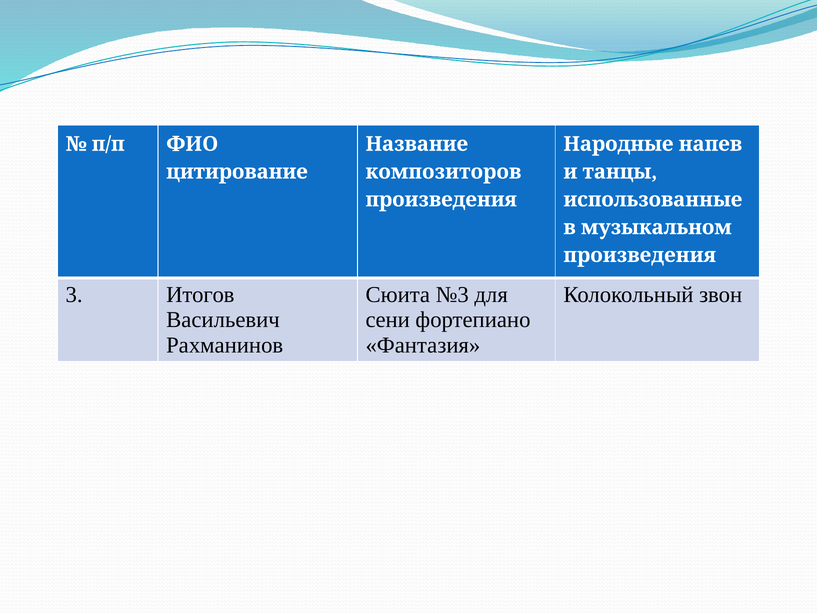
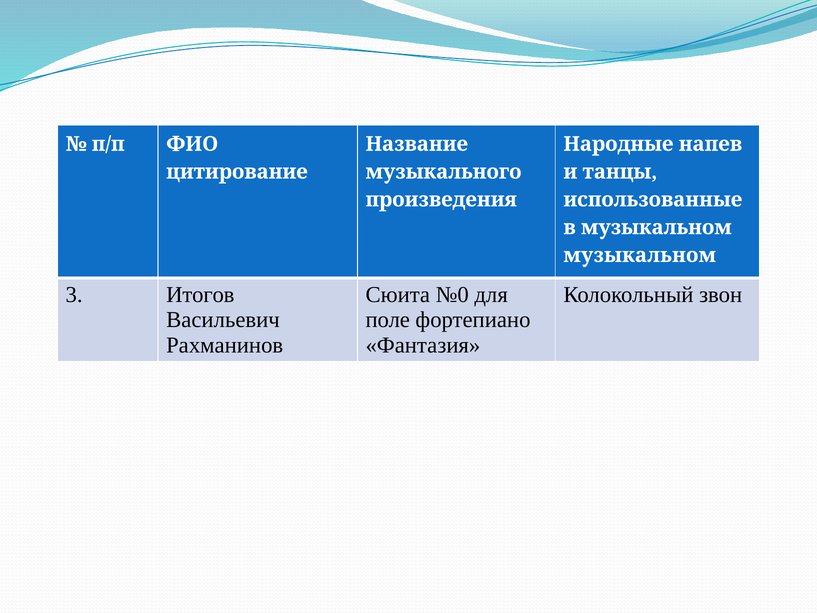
композиторов: композиторов -> музыкального
произведения at (640, 255): произведения -> музыкальном
№3: №3 -> №0
сени: сени -> поле
